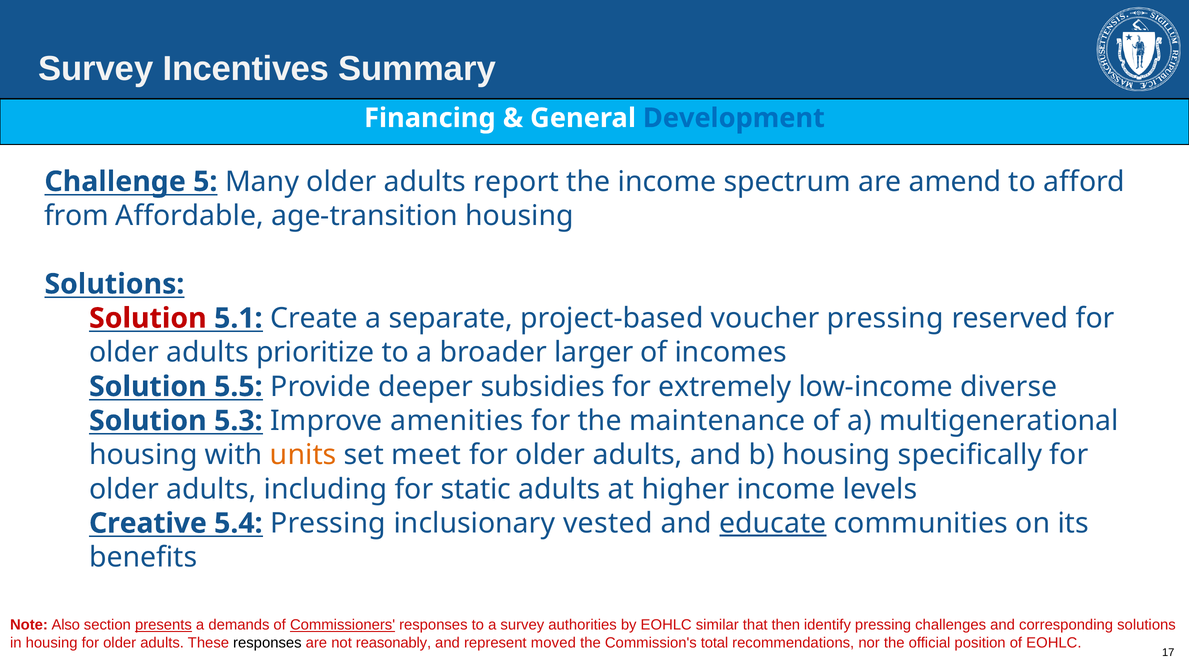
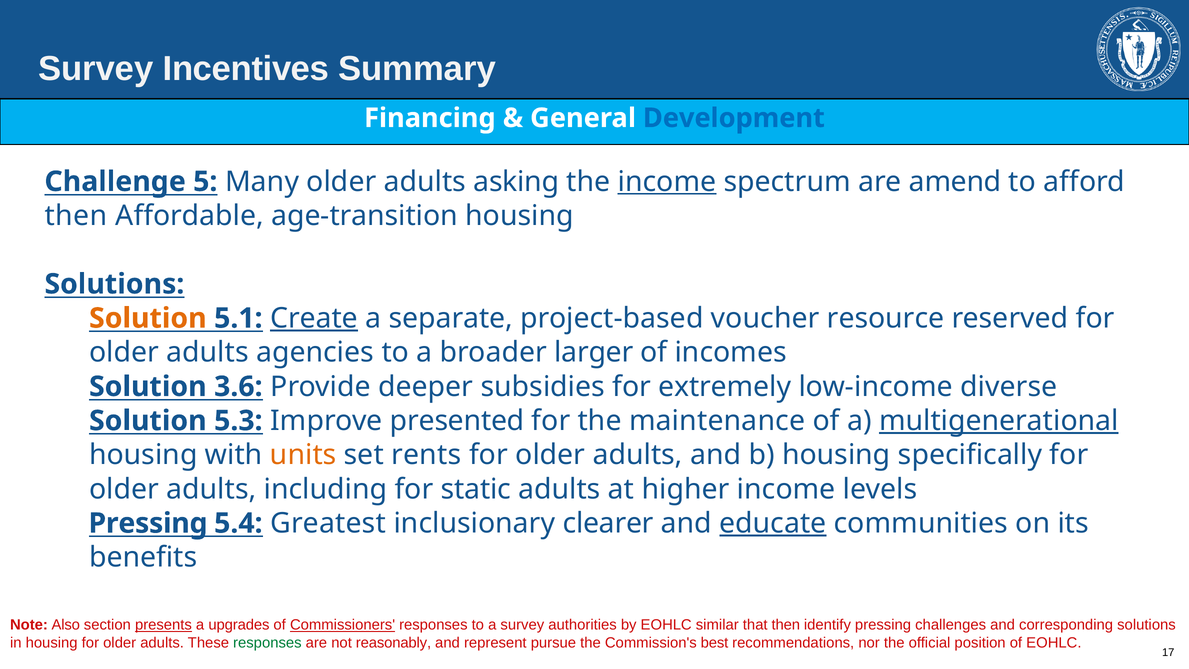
report: report -> asking
income at (667, 182) underline: none -> present
from at (76, 216): from -> then
Solution at (148, 318) colour: red -> orange
Create underline: none -> present
voucher pressing: pressing -> resource
prioritize: prioritize -> agencies
5.5: 5.5 -> 3.6
amenities: amenities -> presented
multigenerational underline: none -> present
meet: meet -> rents
Creative at (148, 523): Creative -> Pressing
5.4 Pressing: Pressing -> Greatest
vested: vested -> clearer
demands: demands -> upgrades
responses at (267, 643) colour: black -> green
moved: moved -> pursue
total: total -> best
